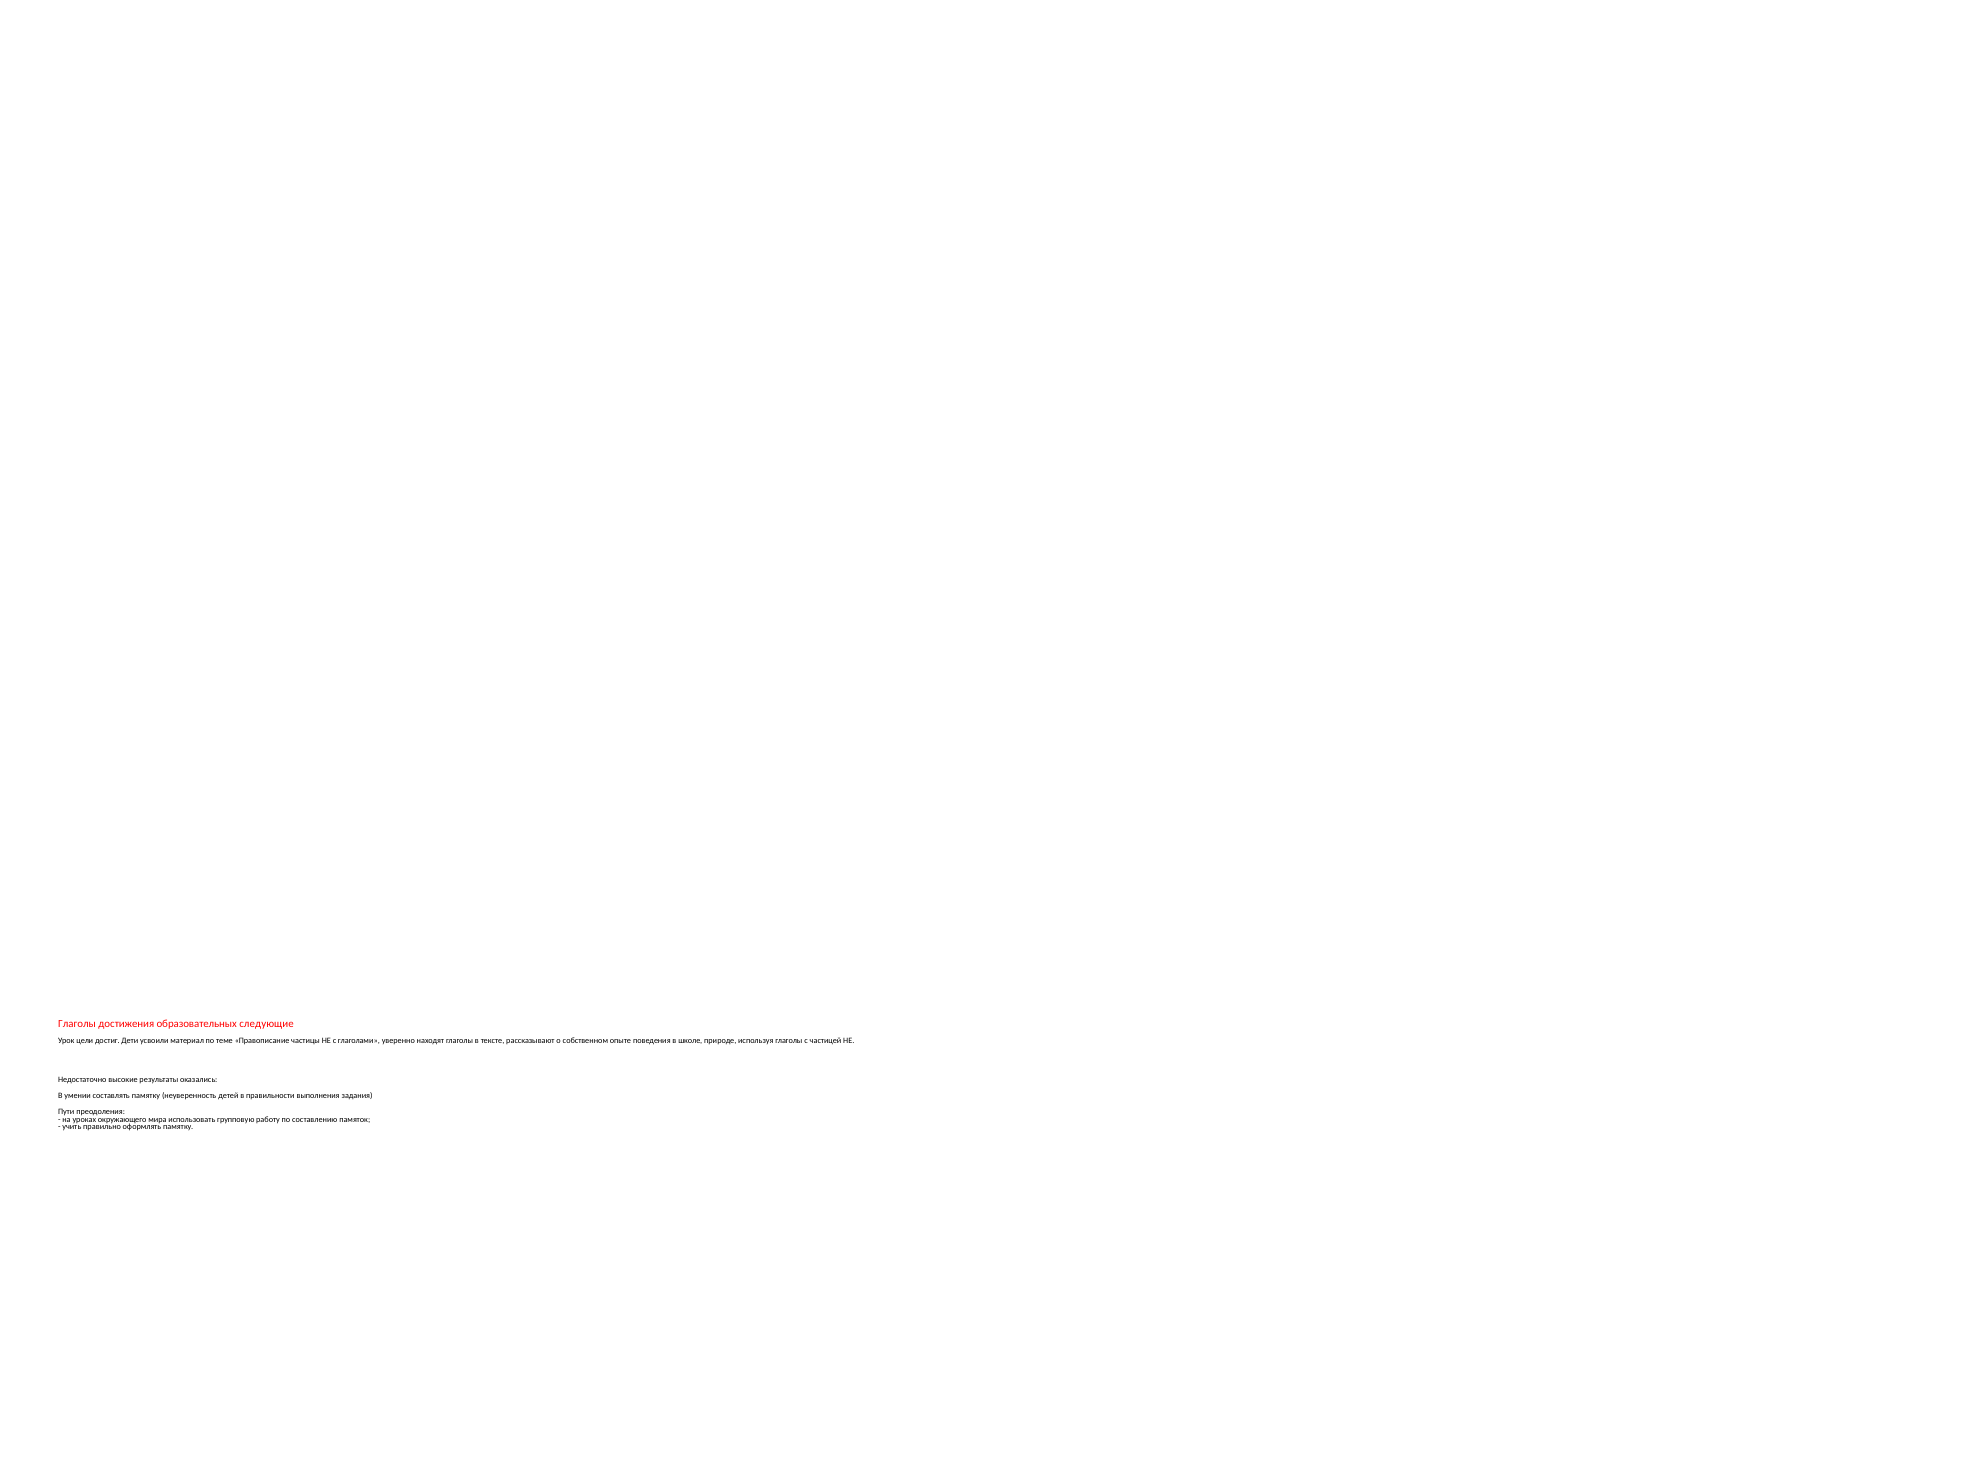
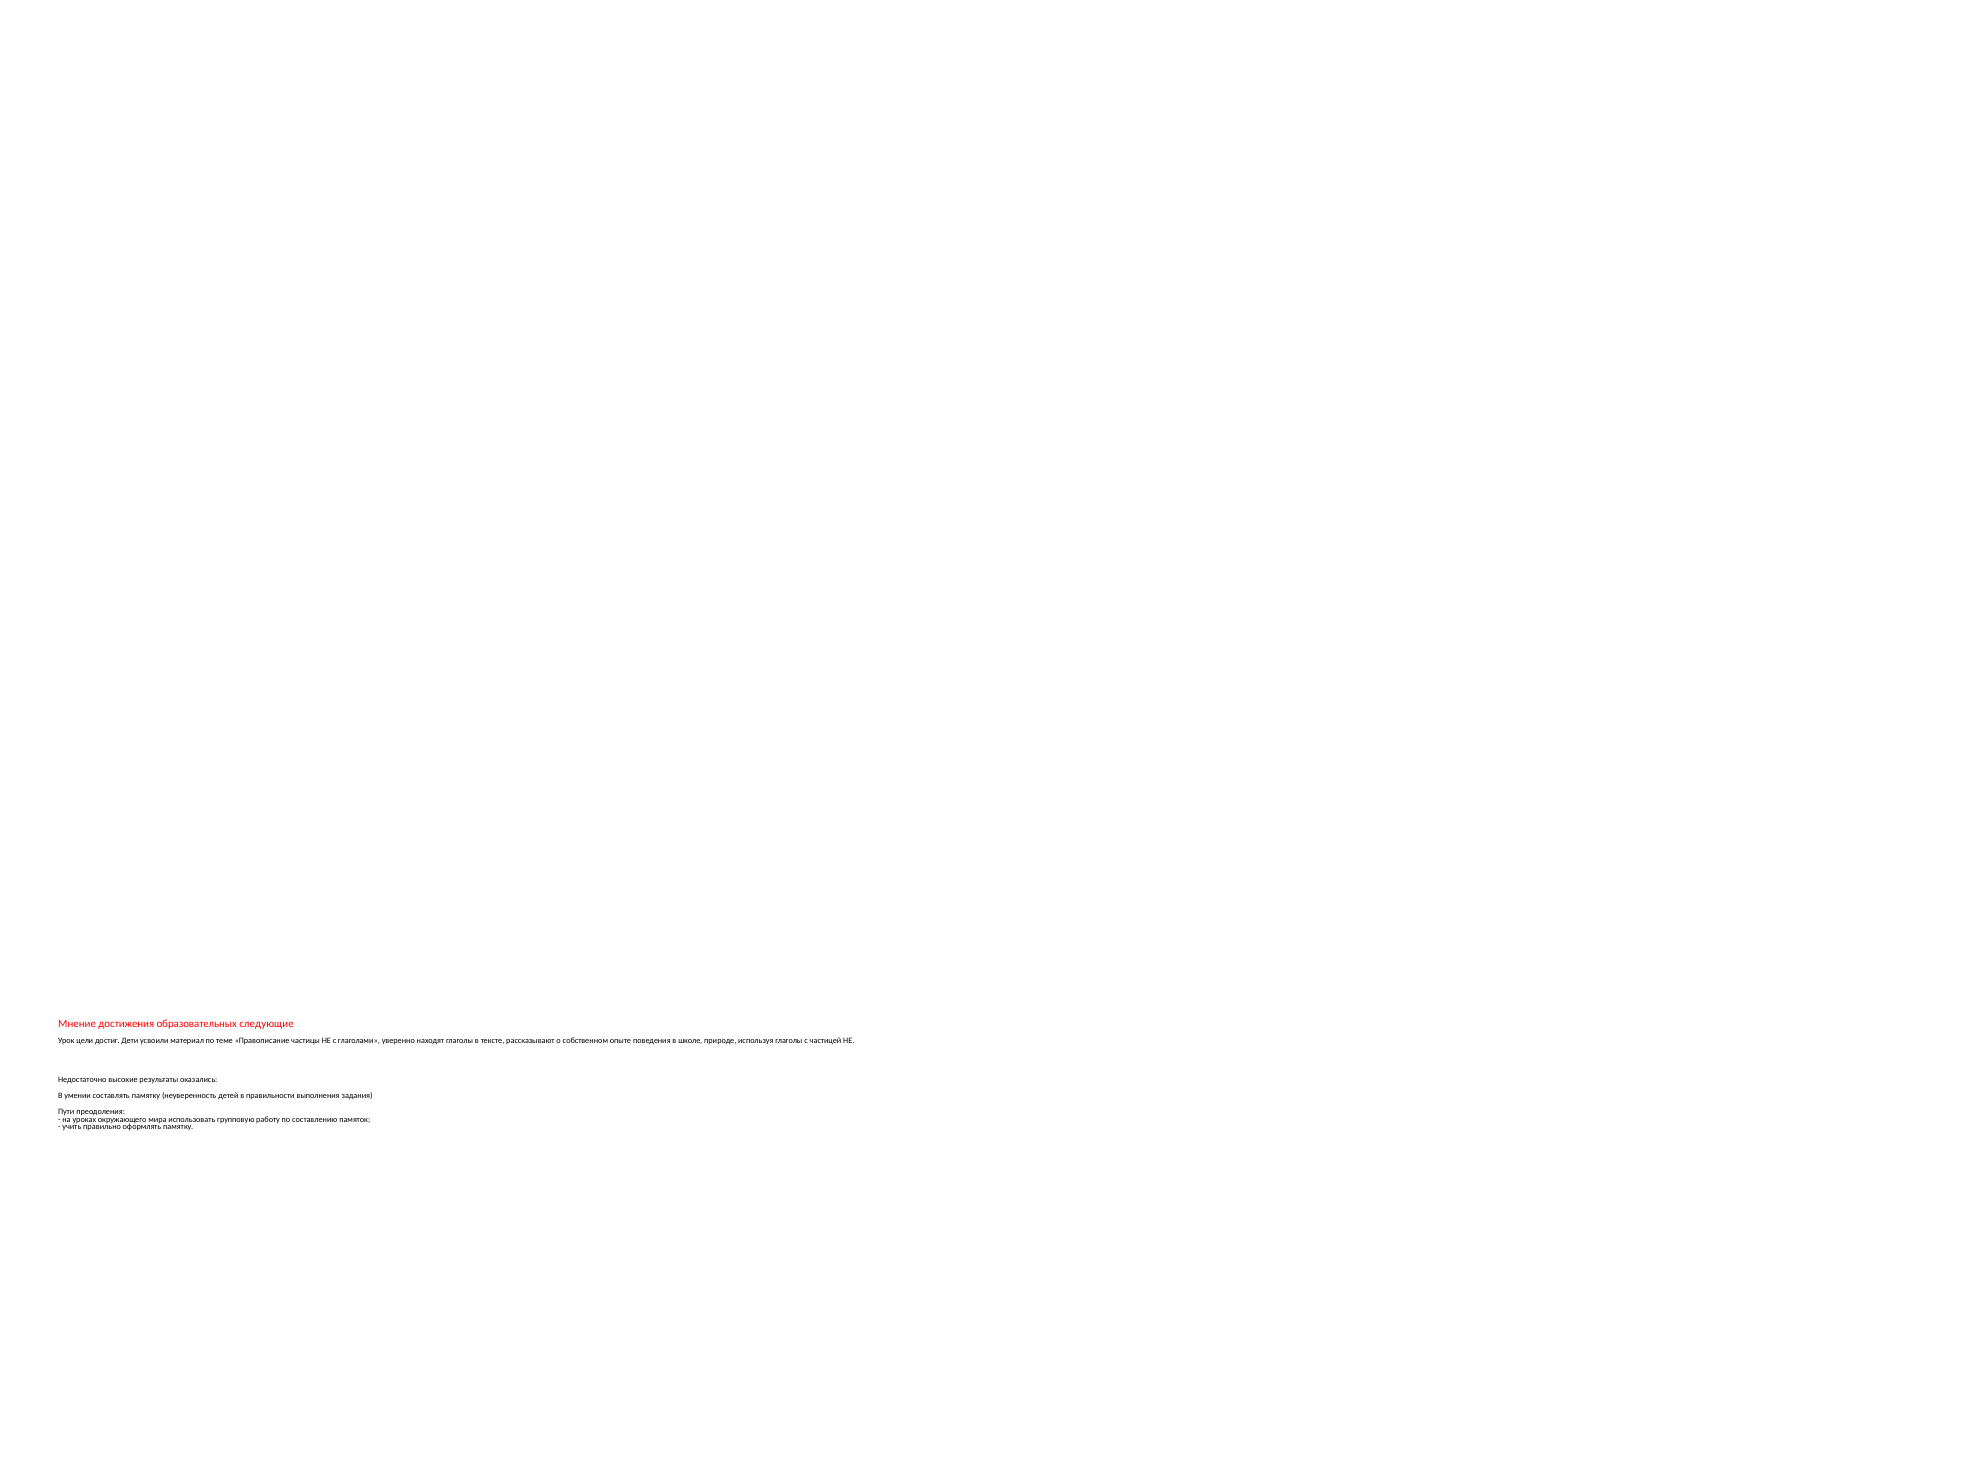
Глаголы at (77, 1024): Глаголы -> Мнение
